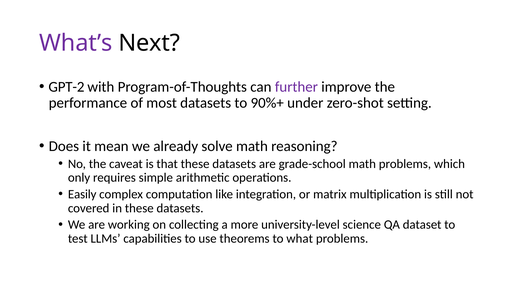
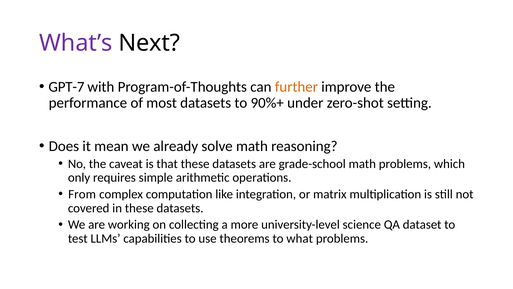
GPT-2: GPT-2 -> GPT-7
further colour: purple -> orange
Easily: Easily -> From
